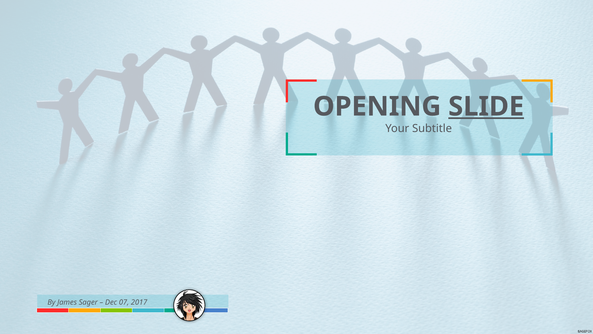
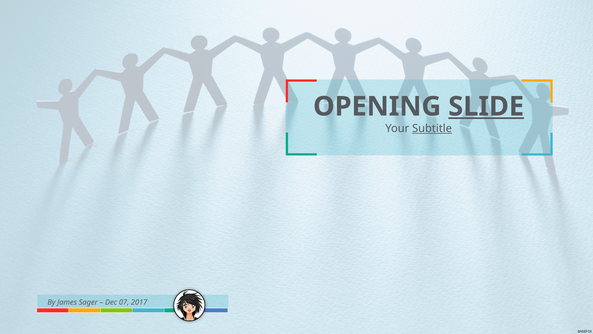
Subtitle underline: none -> present
